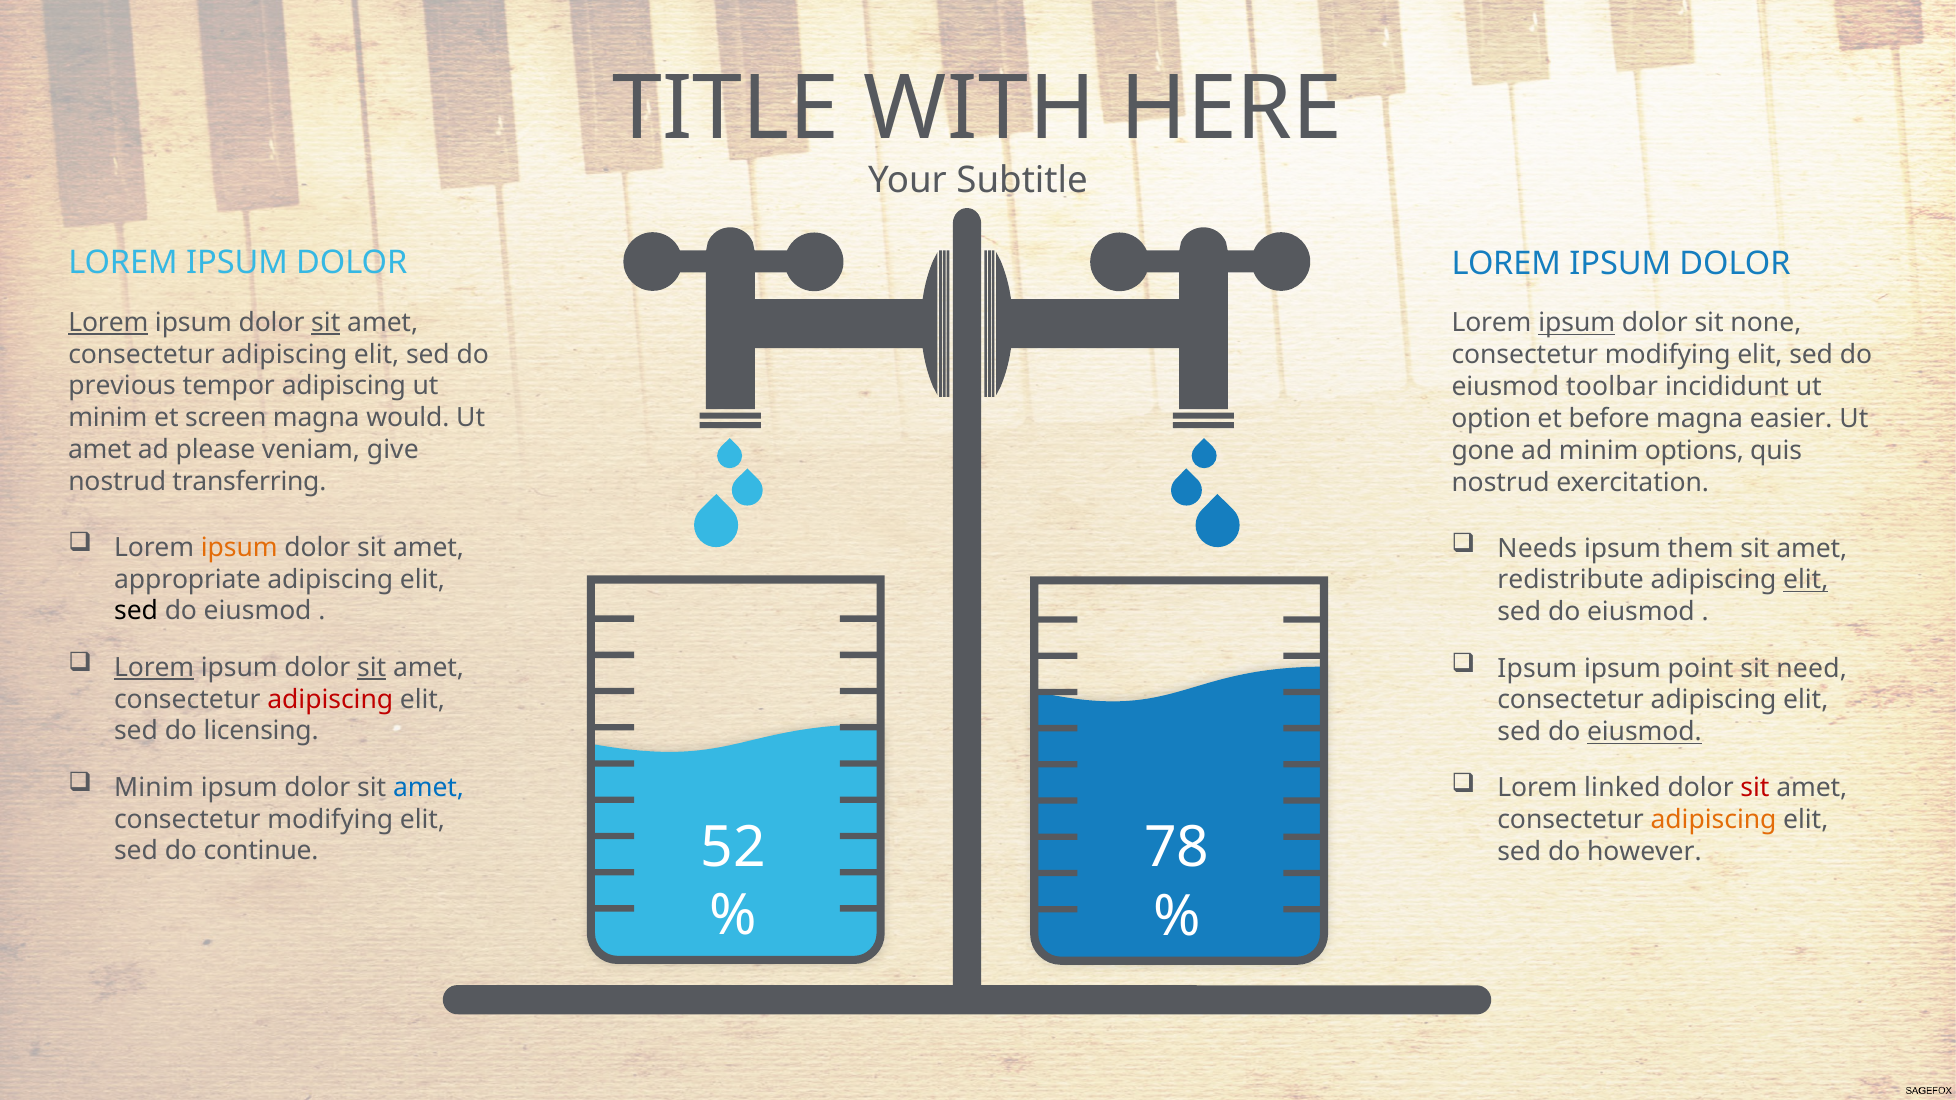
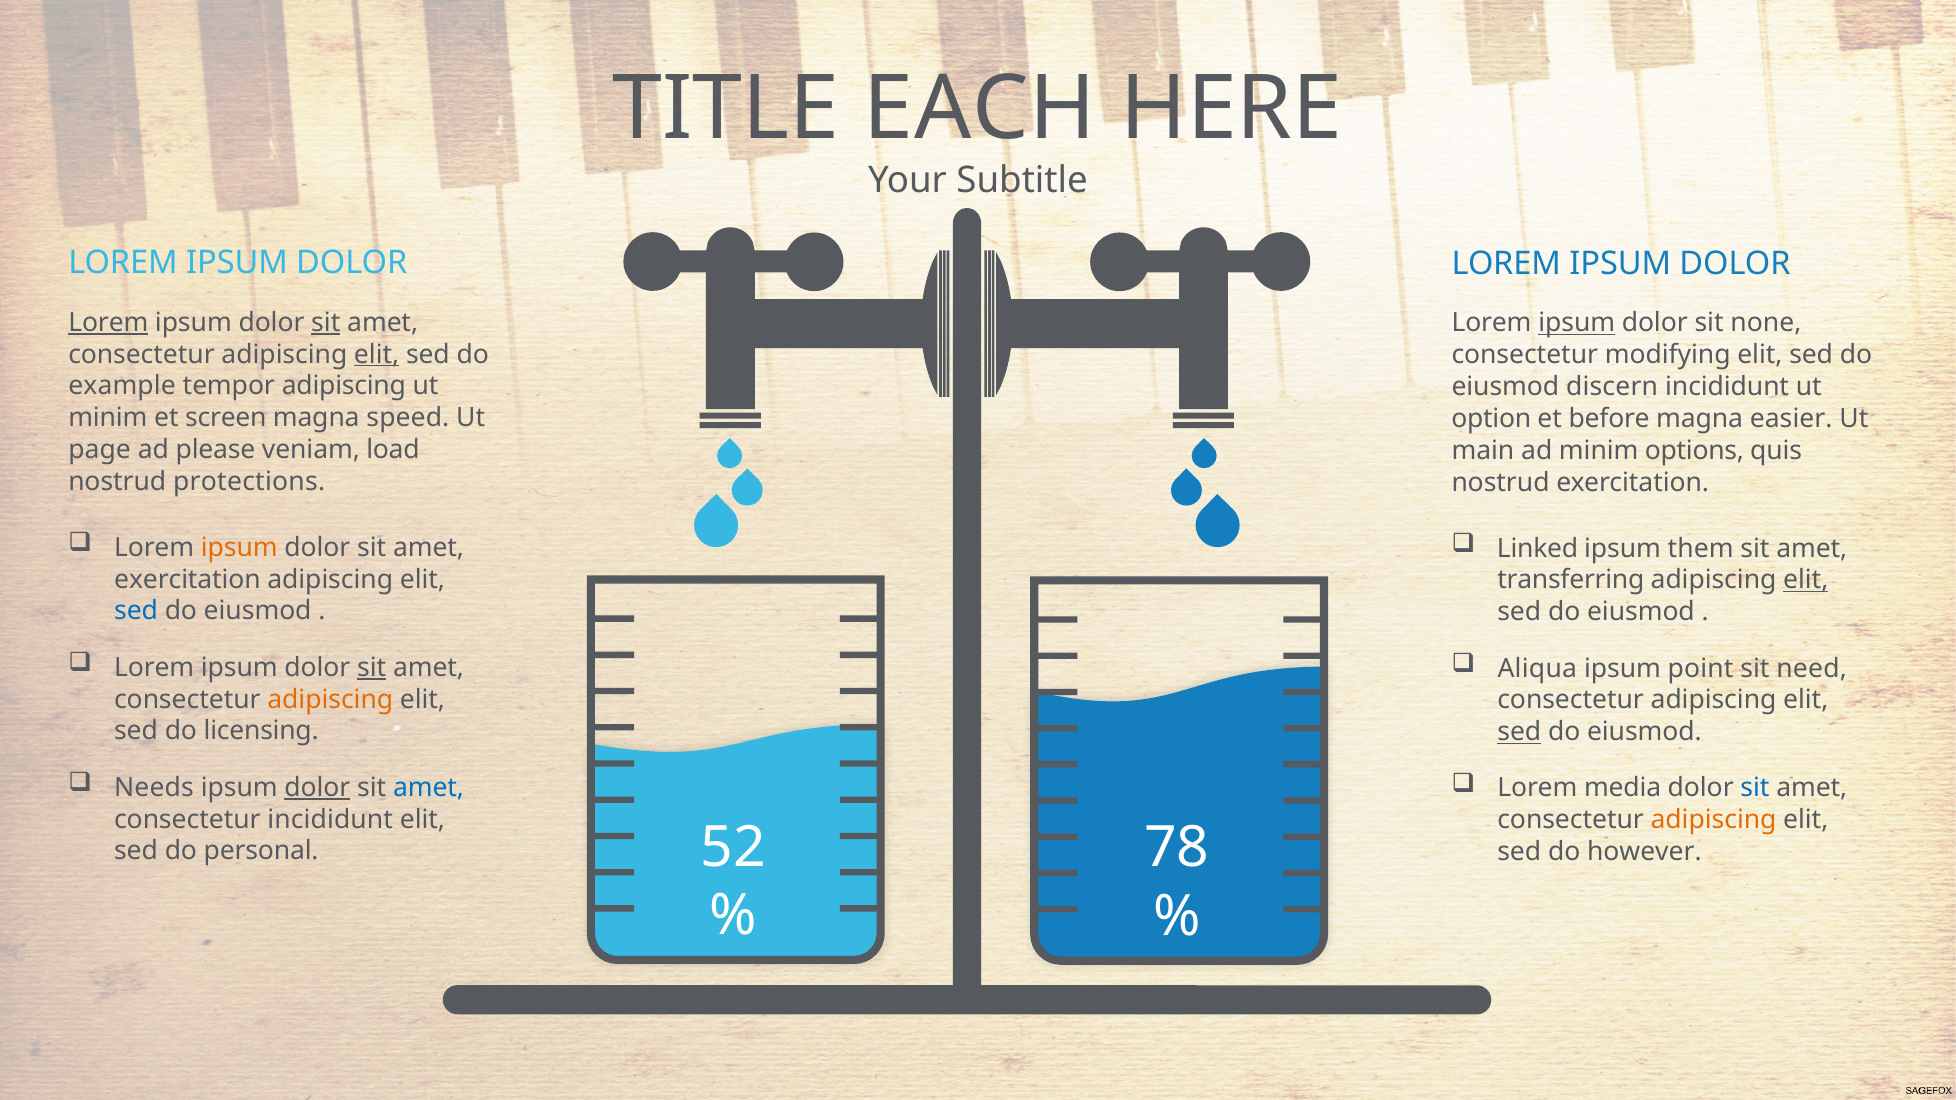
WITH: WITH -> EACH
elit at (377, 354) underline: none -> present
previous: previous -> example
toolbar: toolbar -> discern
would: would -> speed
amet at (100, 450): amet -> page
give: give -> load
gone: gone -> main
transferring: transferring -> protections
Needs: Needs -> Linked
appropriate at (187, 580): appropriate -> exercitation
redistribute: redistribute -> transferring
sed at (136, 611) colour: black -> blue
Lorem at (154, 668) underline: present -> none
Ipsum at (1537, 668): Ipsum -> Aliqua
adipiscing at (330, 700) colour: red -> orange
sed at (1519, 732) underline: none -> present
eiusmod at (1644, 732) underline: present -> none
Minim at (154, 788): Minim -> Needs
dolor at (317, 788) underline: none -> present
linked: linked -> media
sit at (1755, 788) colour: red -> blue
modifying at (330, 819): modifying -> incididunt
continue: continue -> personal
